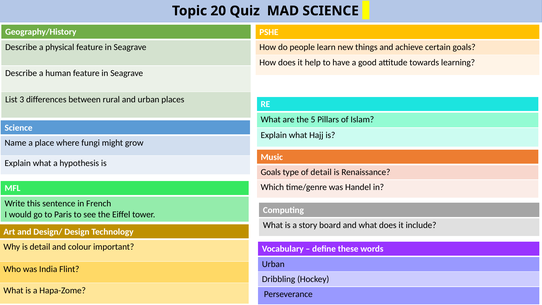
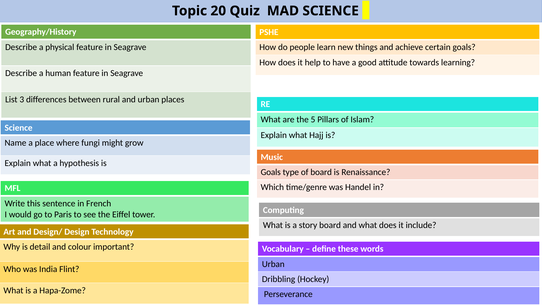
of detail: detail -> board
